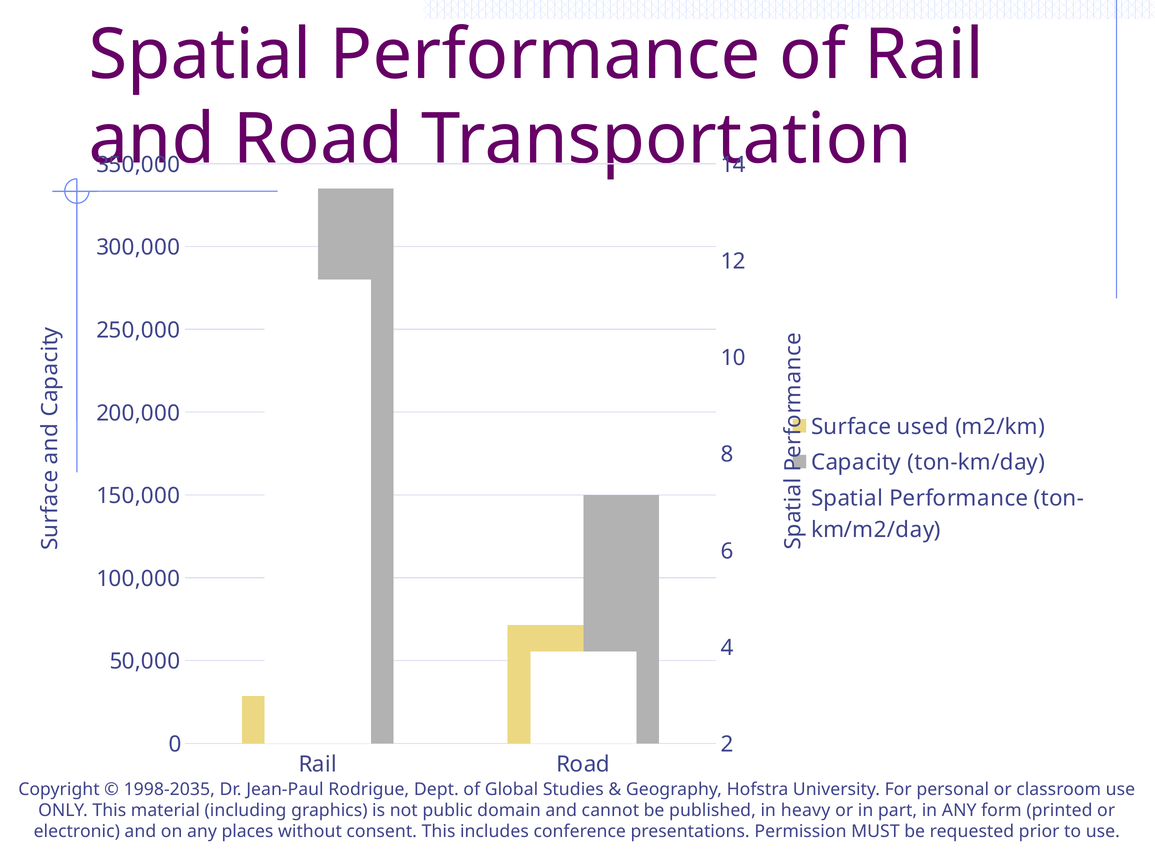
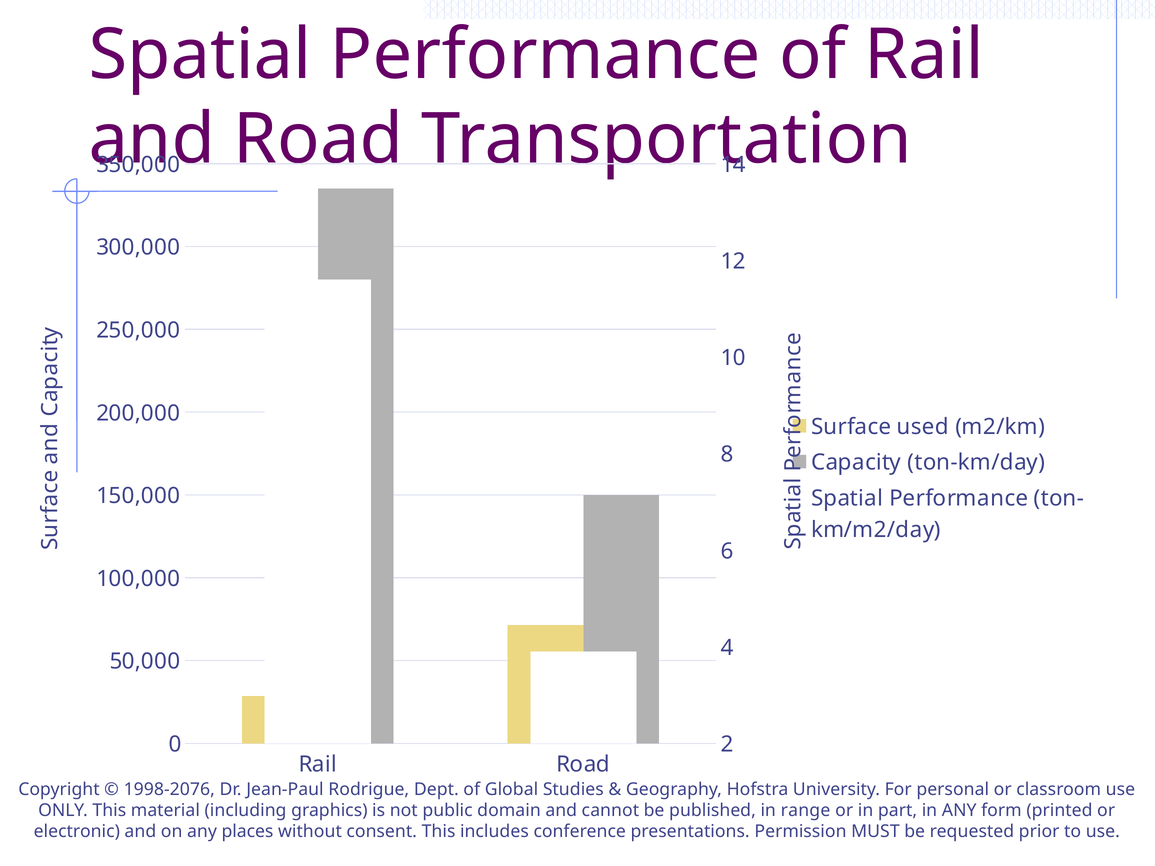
1998-2035: 1998-2035 -> 1998-2076
heavy: heavy -> range
